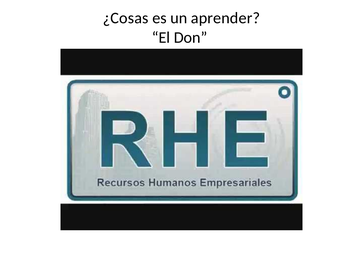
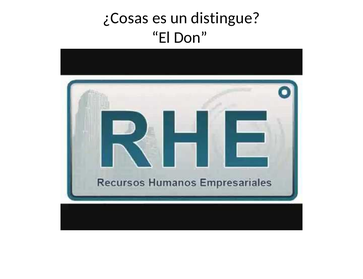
aprender: aprender -> distingue
